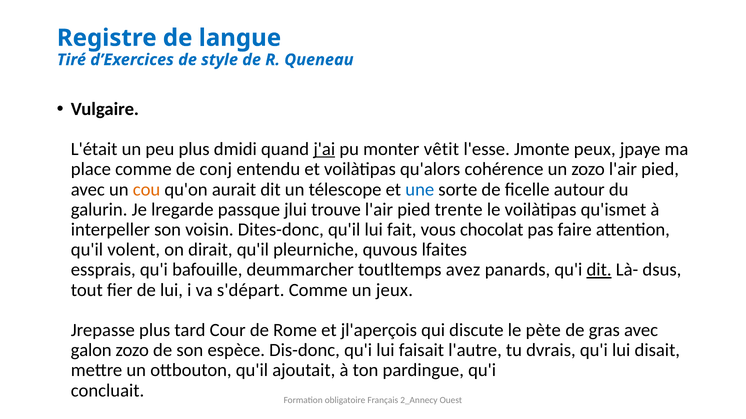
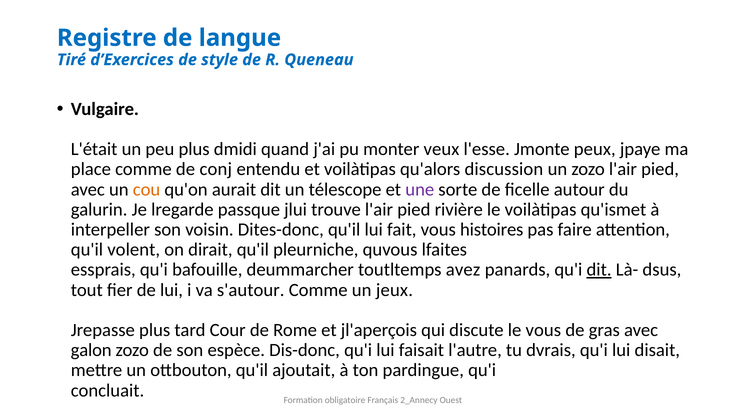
j'ai underline: present -> none
vêtit: vêtit -> veux
cohérence: cohérence -> discussion
une colour: blue -> purple
trente: trente -> rivière
chocolat: chocolat -> histoires
s'départ: s'départ -> s'autour
le pète: pète -> vous
